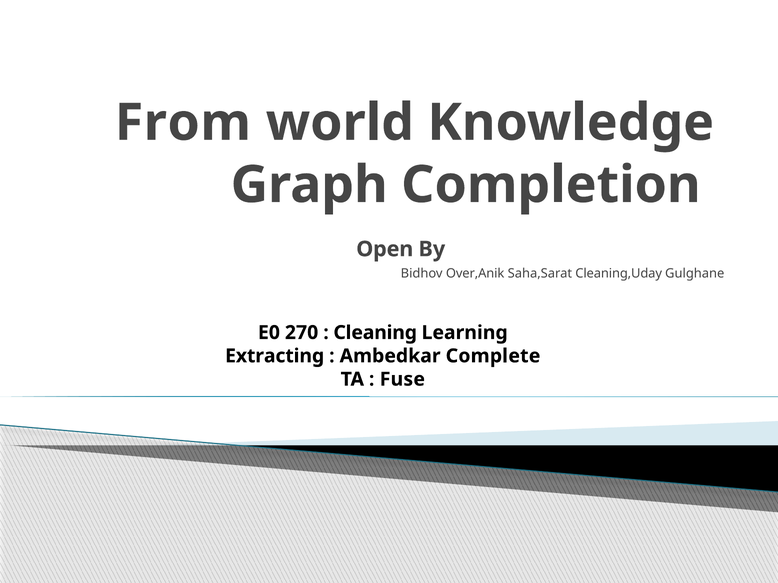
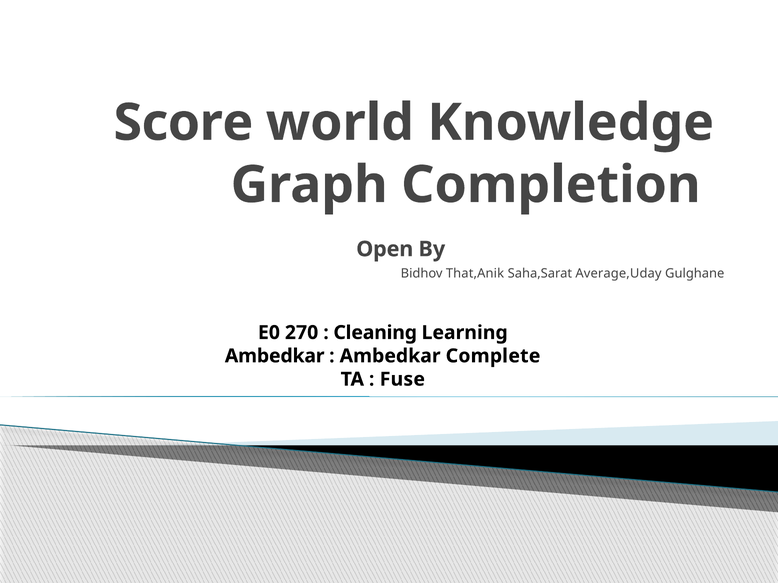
From: From -> Score
Over,Anik: Over,Anik -> That,Anik
Cleaning,Uday: Cleaning,Uday -> Average,Uday
Extracting at (275, 356): Extracting -> Ambedkar
